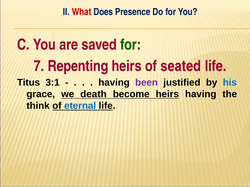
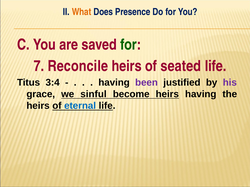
What colour: red -> orange
Repenting: Repenting -> Reconcile
3:1: 3:1 -> 3:4
his colour: blue -> purple
death: death -> sinful
think at (38, 106): think -> heirs
